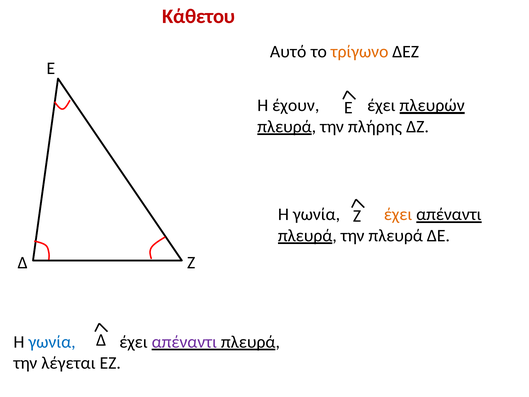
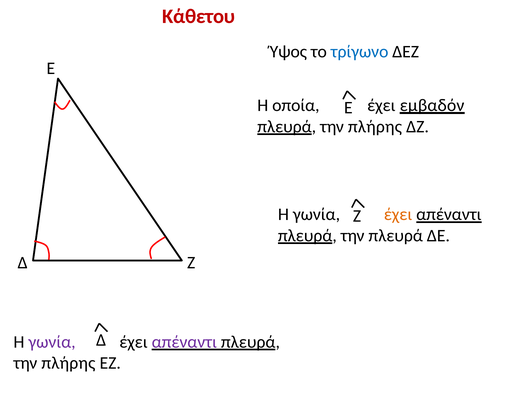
Αυτό: Αυτό -> Ύψος
τρίγωνο colour: orange -> blue
έχουν: έχουν -> οποία
πλευρών: πλευρών -> εμβαδόν
γωνία at (52, 342) colour: blue -> purple
λέγεται at (68, 363): λέγεται -> πλήρης
